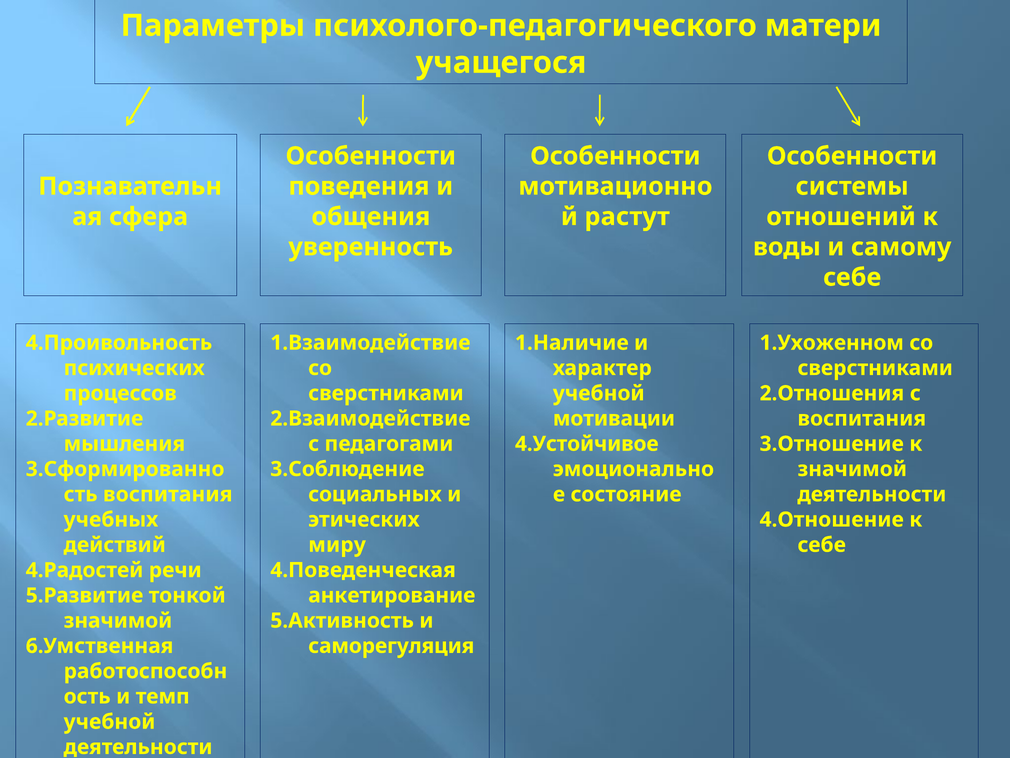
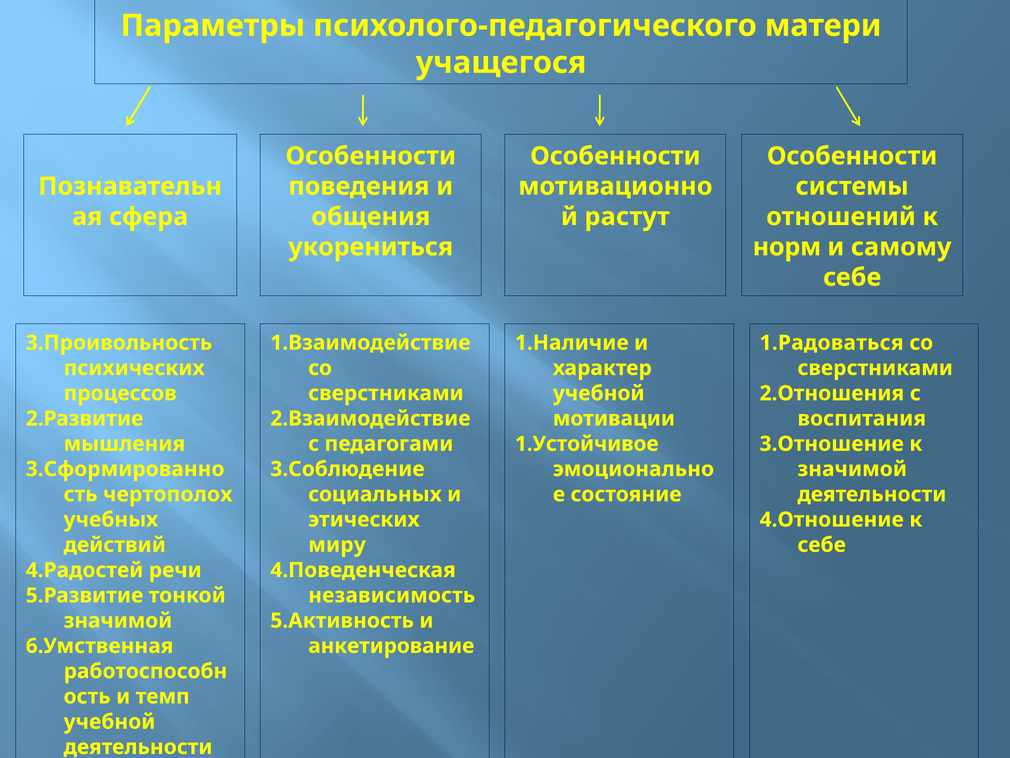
уверенность: уверенность -> укорениться
воды: воды -> норм
4.Проивольность: 4.Проивольность -> 3.Проивольность
1.Ухоженном: 1.Ухоженном -> 1.Радоваться
4.Устойчивое: 4.Устойчивое -> 1.Устойчивое
воспитания at (168, 494): воспитания -> чертополох
анкетирование: анкетирование -> независимость
саморегуляция: саморегуляция -> анкетирование
